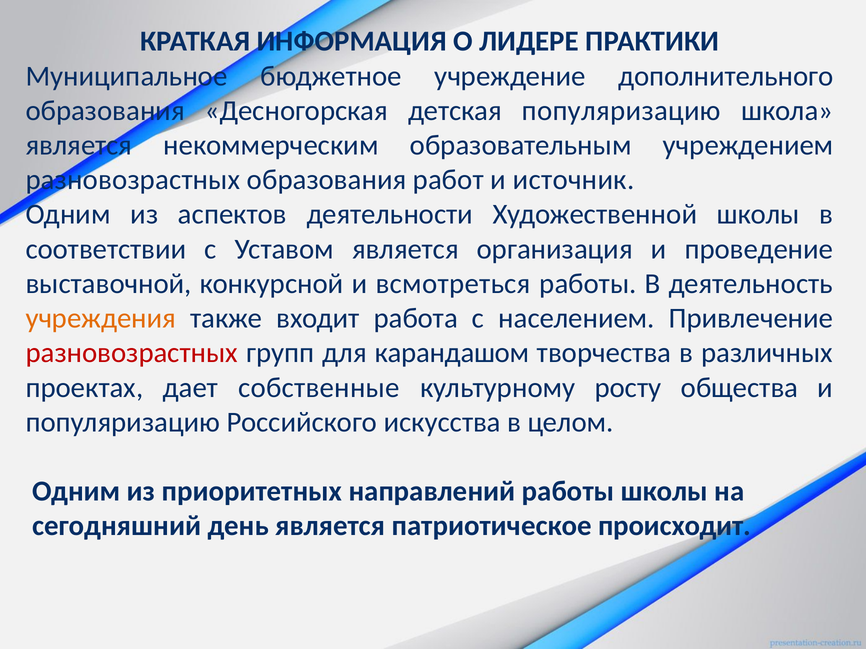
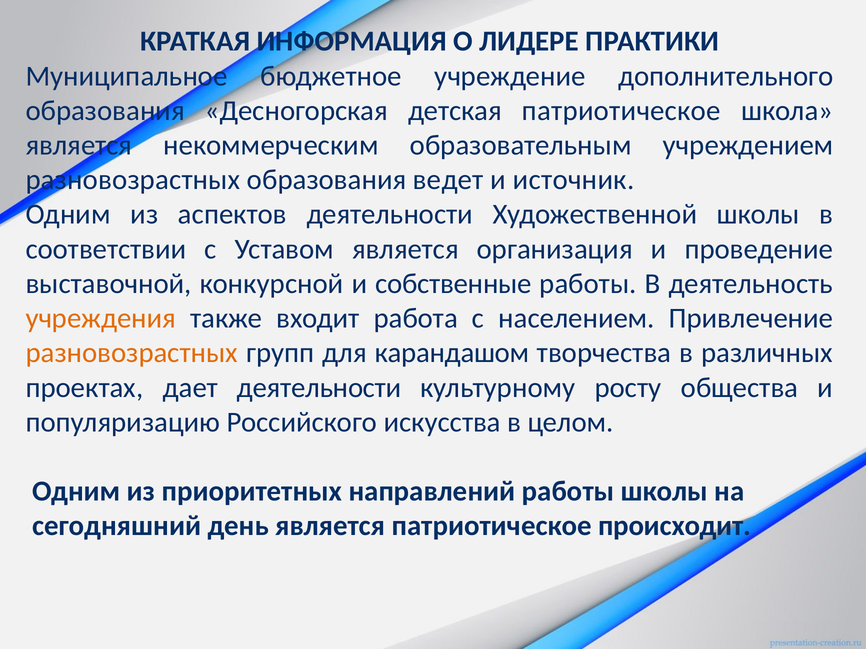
детская популяризацию: популяризацию -> патриотическое
работ: работ -> ведет
всмотреться: всмотреться -> собственные
разновозрастных at (132, 353) colour: red -> orange
дает собственные: собственные -> деятельности
